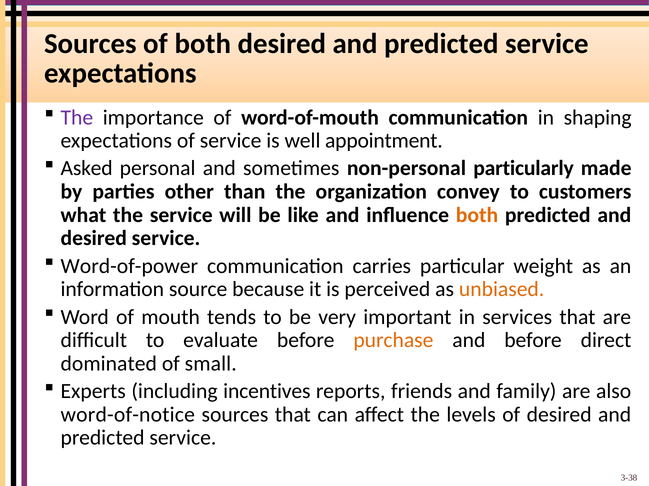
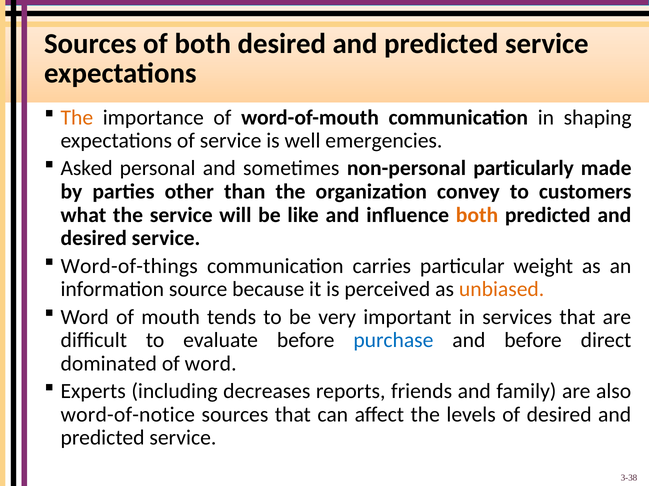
The at (77, 118) colour: purple -> orange
appointment: appointment -> emergencies
Word-of-power: Word-of-power -> Word-of-things
purchase colour: orange -> blue
of small: small -> word
incentives: incentives -> decreases
